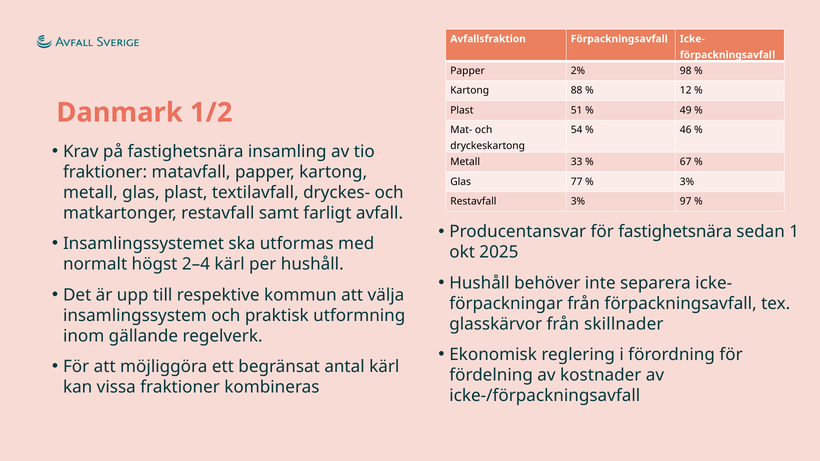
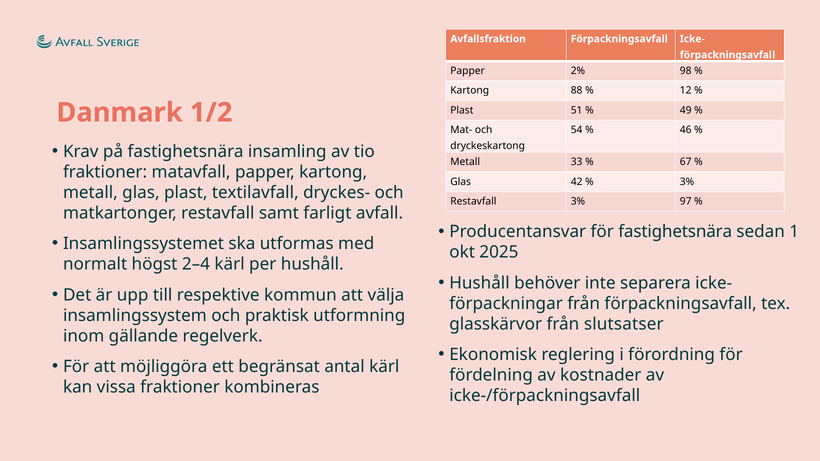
77: 77 -> 42
skillnader: skillnader -> slutsatser
